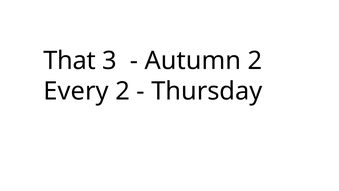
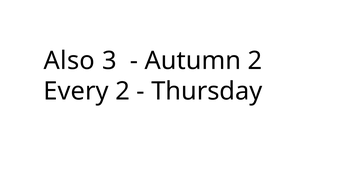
That: That -> Also
